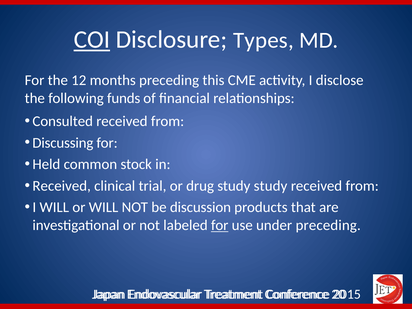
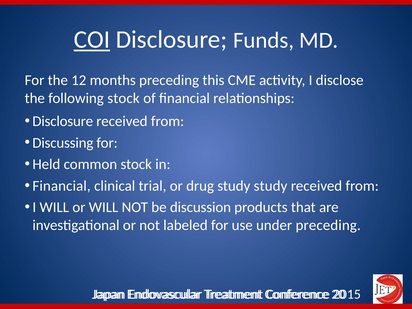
Types: Types -> Funds
following funds: funds -> stock
Consulted at (63, 121): Consulted -> Disclosure
Received at (62, 186): Received -> Financial
for at (220, 225) underline: present -> none
